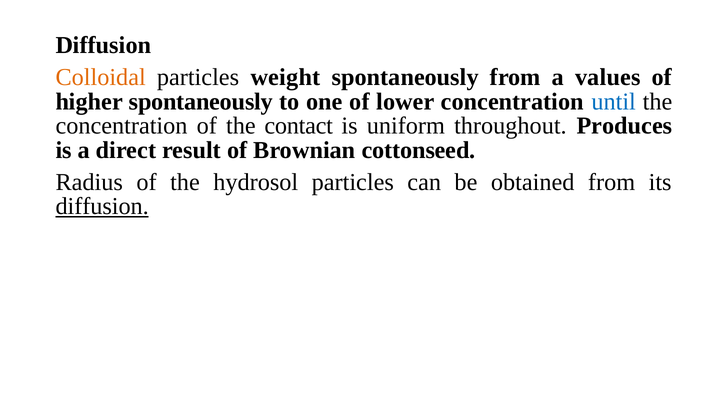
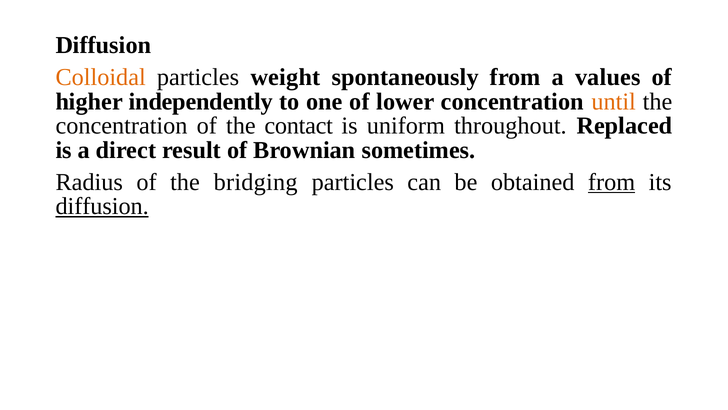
higher spontaneously: spontaneously -> independently
until colour: blue -> orange
Produces: Produces -> Replaced
cottonseed: cottonseed -> sometimes
hydrosol: hydrosol -> bridging
from at (612, 182) underline: none -> present
